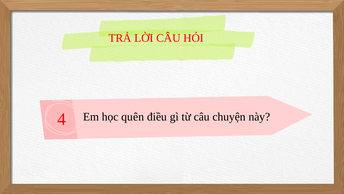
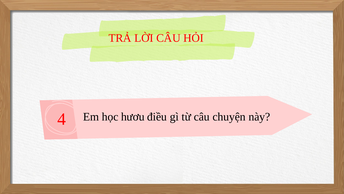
quên: quên -> hươu
